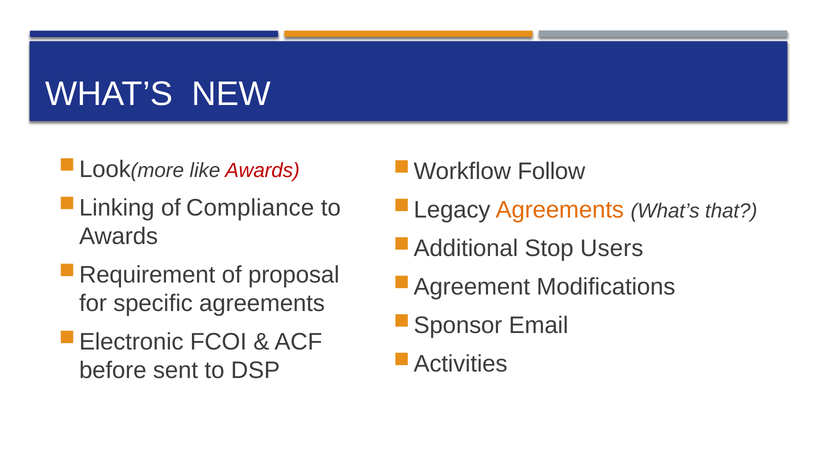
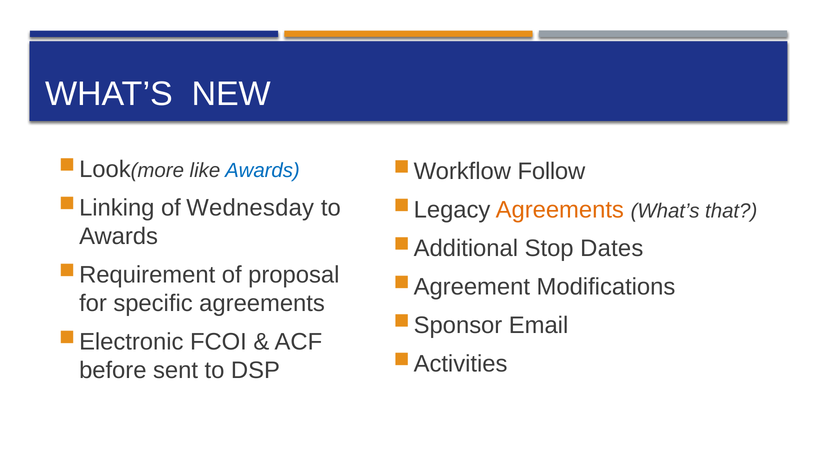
Awards at (262, 170) colour: red -> blue
Compliance: Compliance -> Wednesday
Users: Users -> Dates
